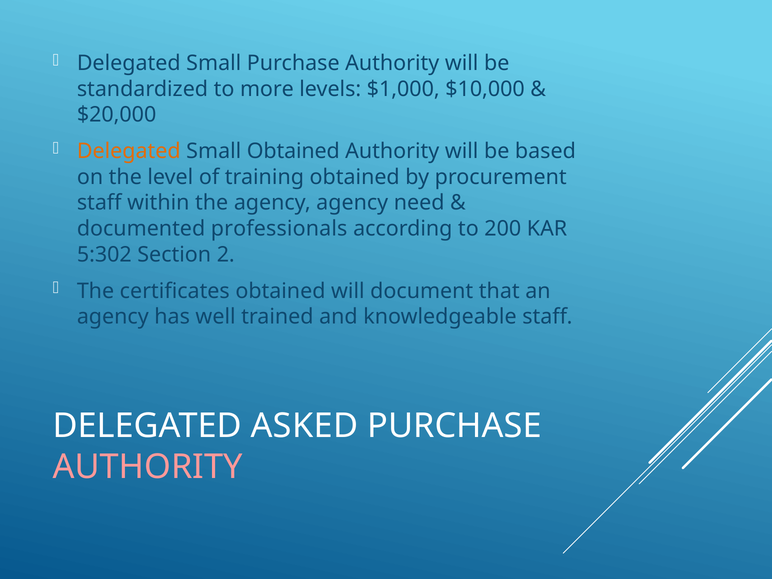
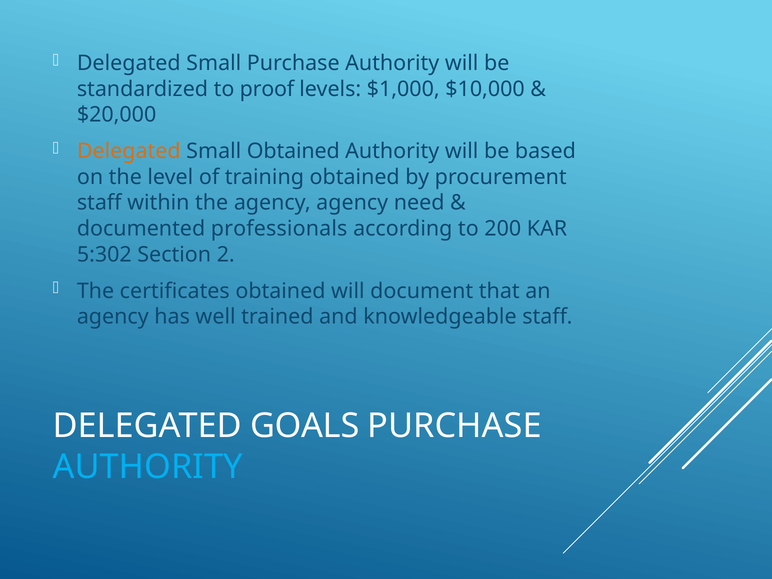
more: more -> proof
ASKED: ASKED -> GOALS
AUTHORITY at (148, 467) colour: pink -> light blue
